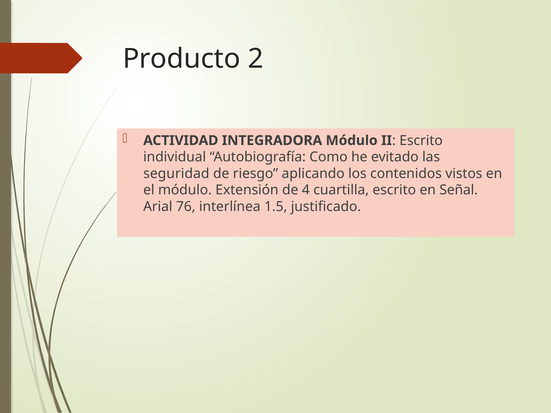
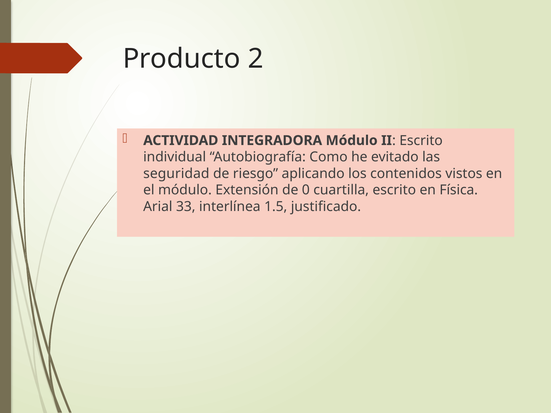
4: 4 -> 0
Señal: Señal -> Física
76: 76 -> 33
